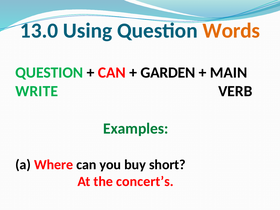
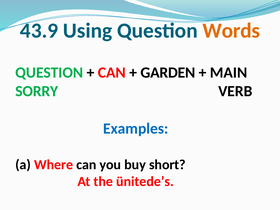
13.0: 13.0 -> 43.9
WRITE: WRITE -> SORRY
Examples colour: green -> blue
concert’s: concert’s -> ünitede’s
